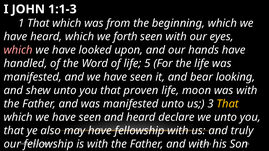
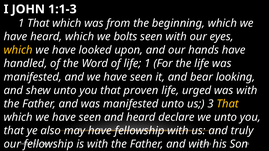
forth: forth -> bolts
which at (18, 50) colour: pink -> yellow
life 5: 5 -> 1
moon: moon -> urged
